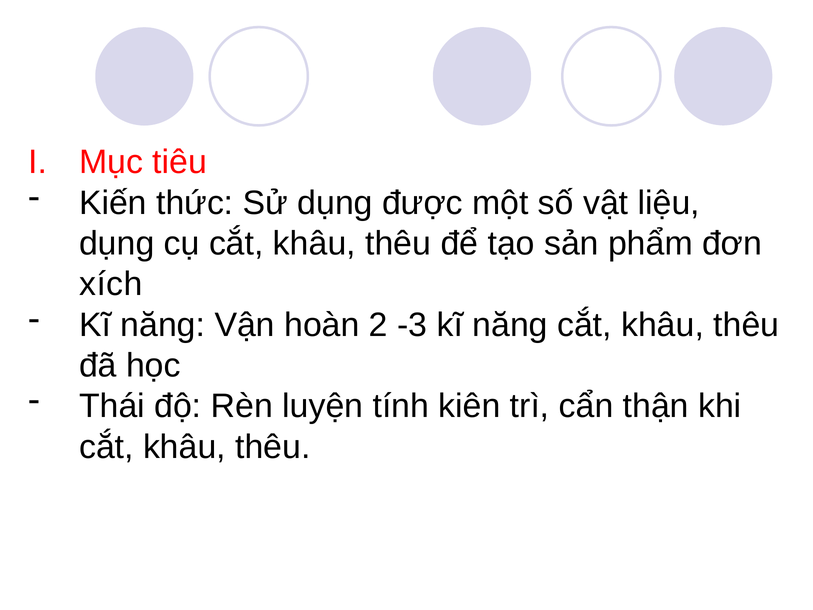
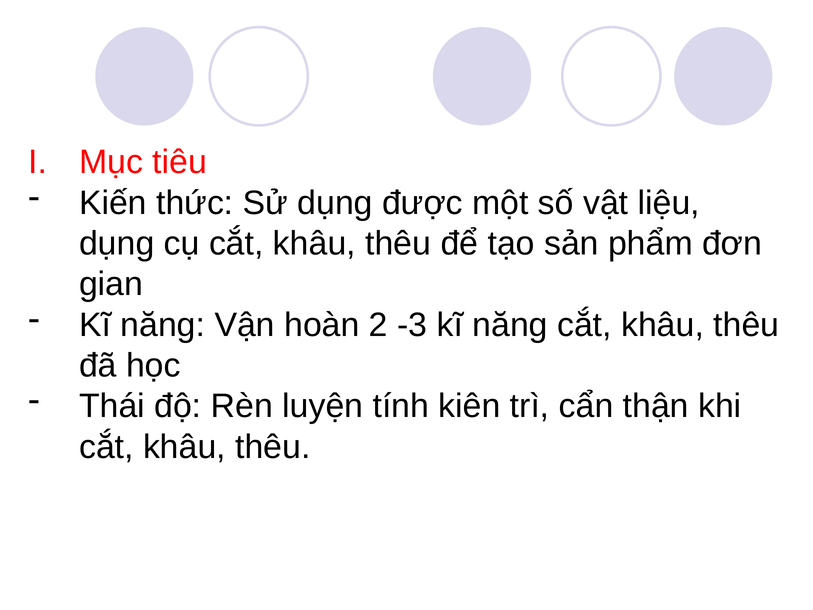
xích: xích -> gian
